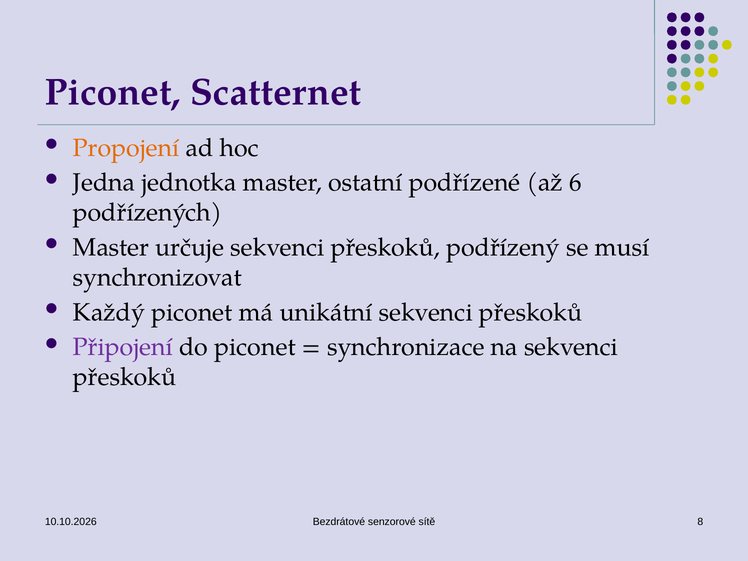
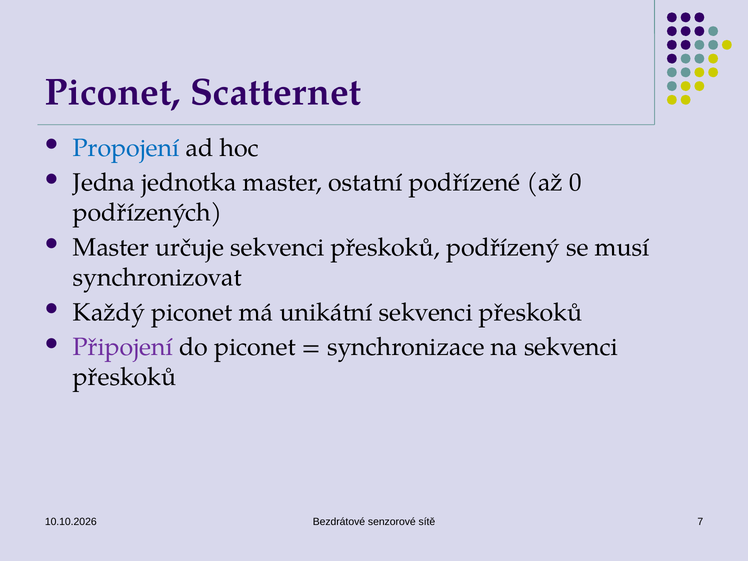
Propojení colour: orange -> blue
6: 6 -> 0
8: 8 -> 7
